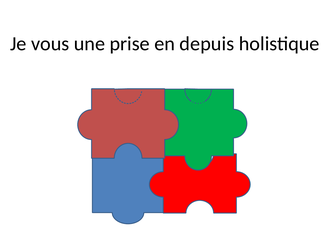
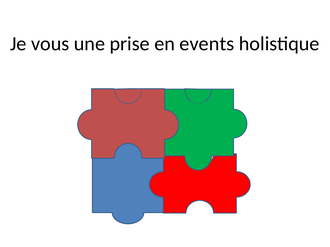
depuis: depuis -> events
